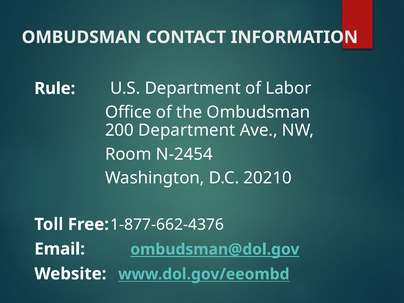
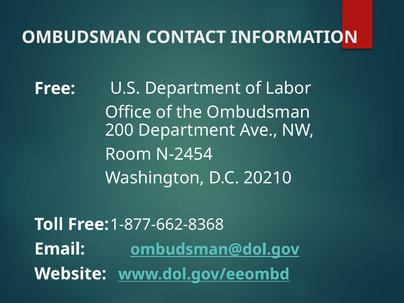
Rule at (55, 88): Rule -> Free
1-877-662-4376: 1-877-662-4376 -> 1-877-662-8368
